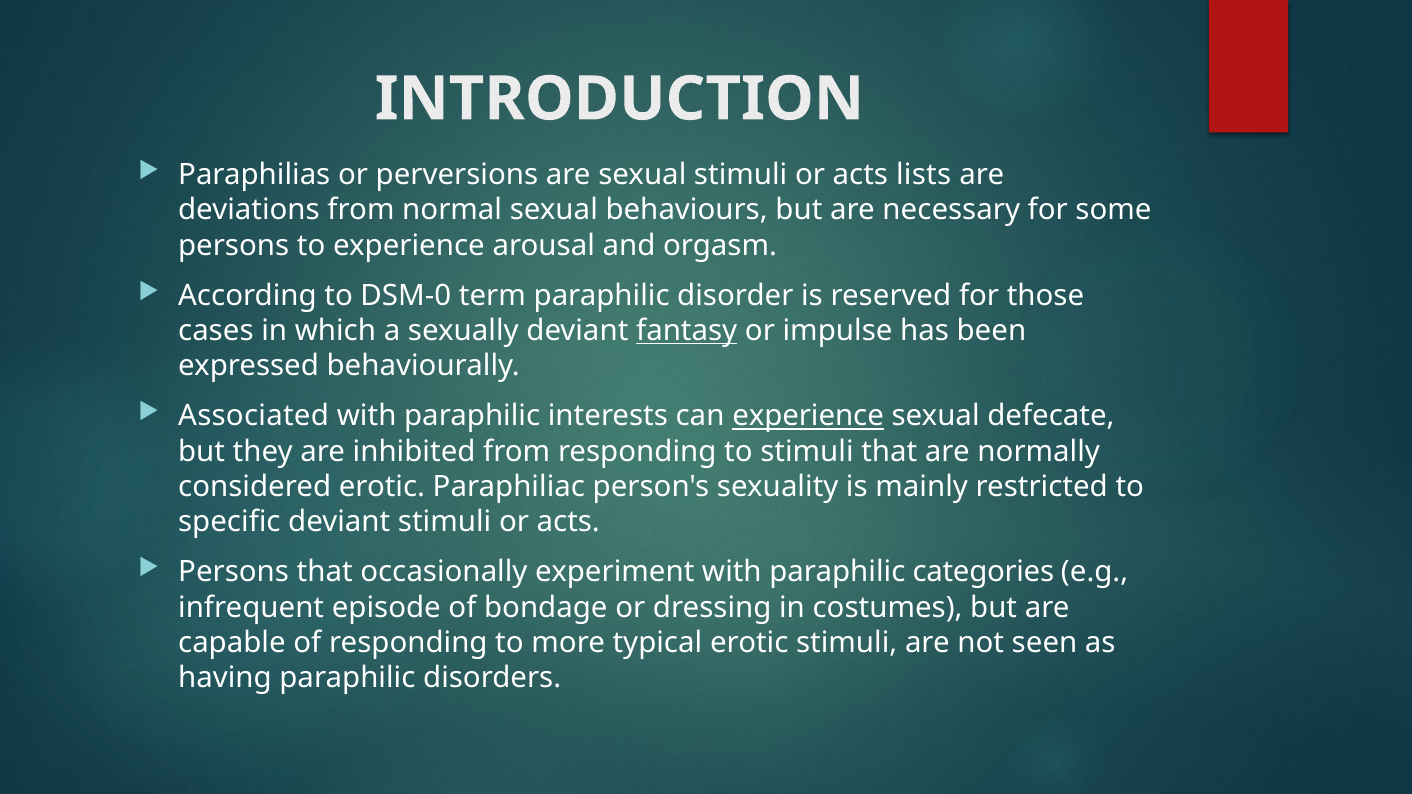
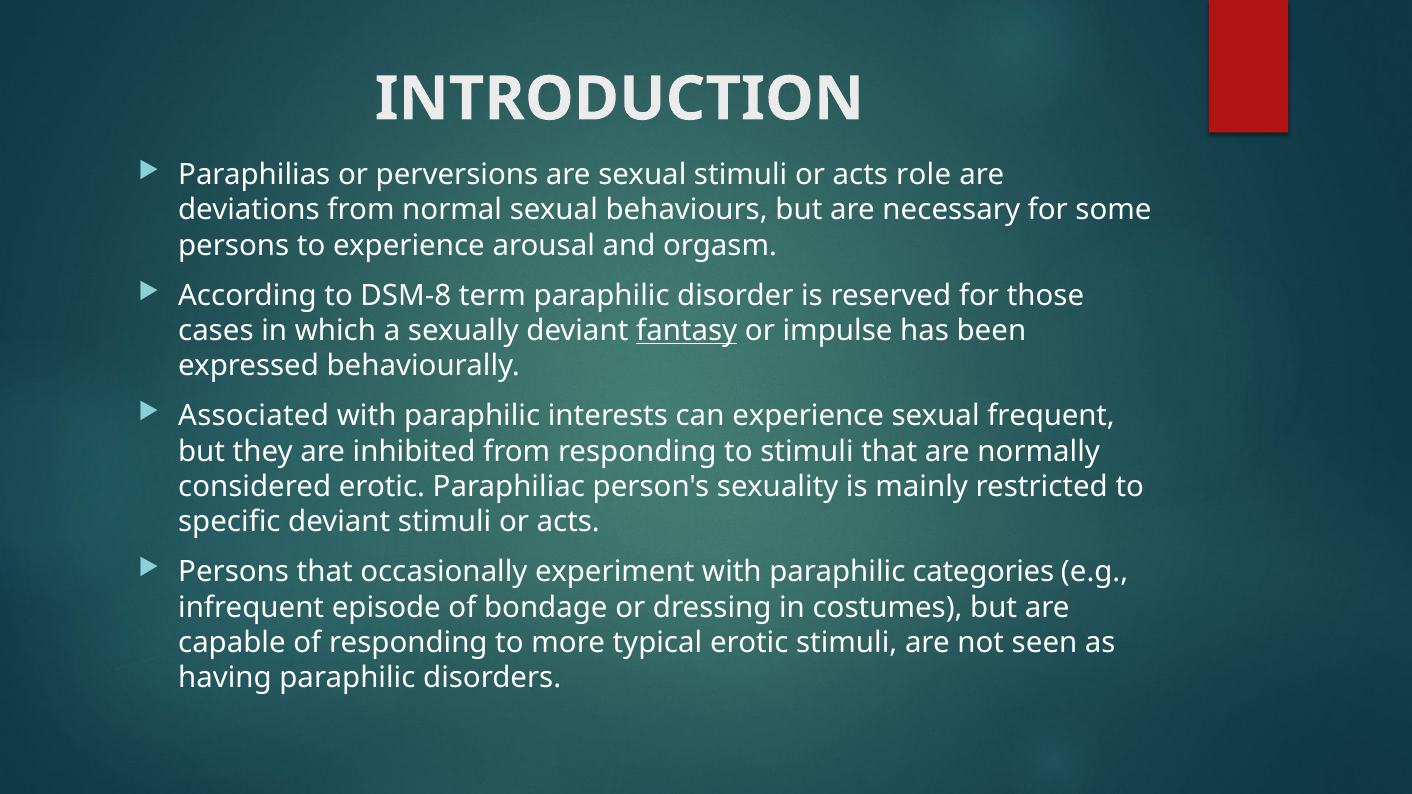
lists: lists -> role
DSM-0: DSM-0 -> DSM-8
experience at (808, 416) underline: present -> none
defecate: defecate -> frequent
